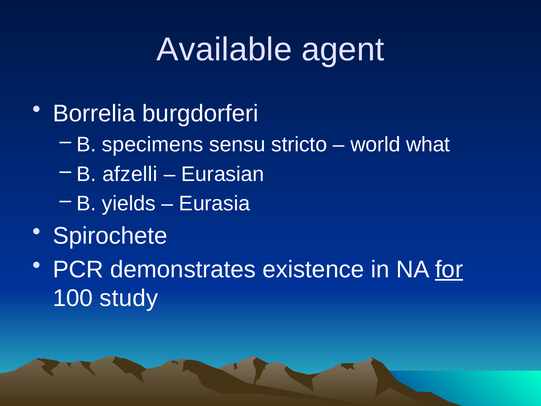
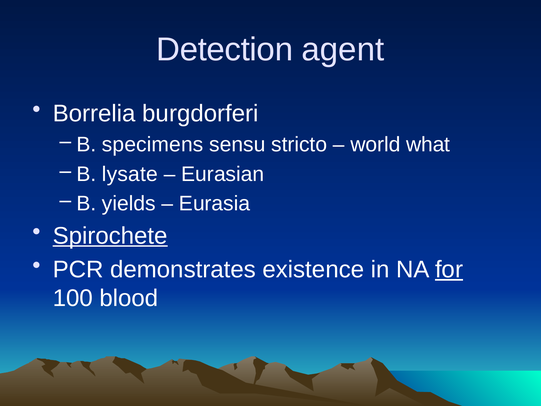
Available: Available -> Detection
afzelli: afzelli -> lysate
Spirochete underline: none -> present
study: study -> blood
